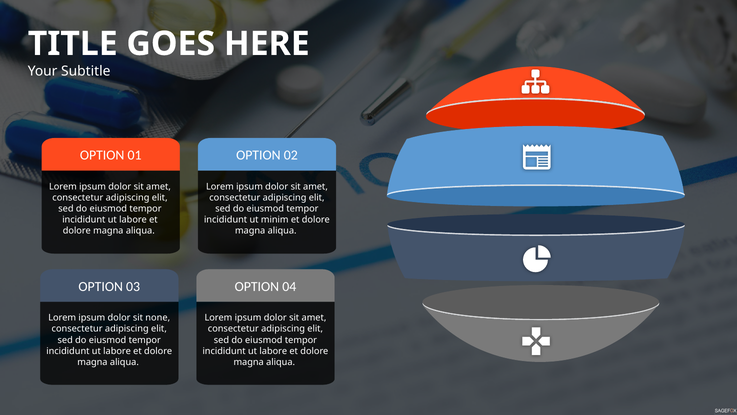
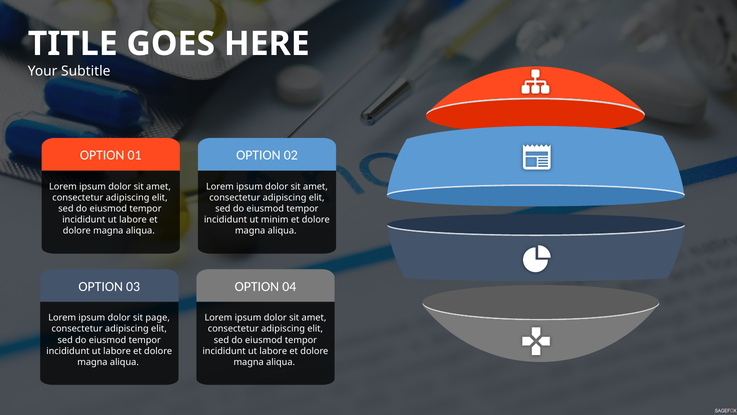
none: none -> page
